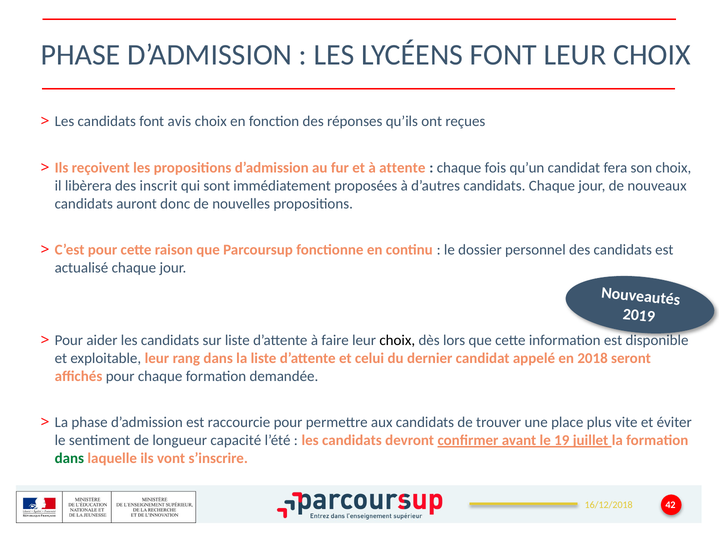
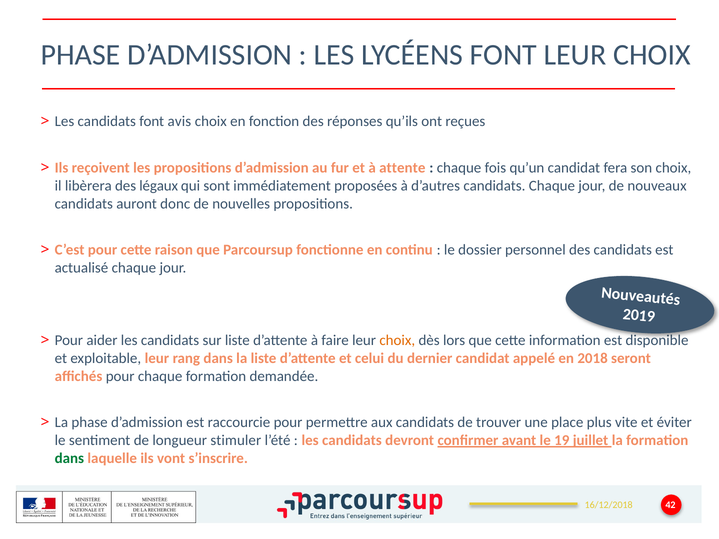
inscrit: inscrit -> légaux
choix at (397, 340) colour: black -> orange
capacité: capacité -> stimuler
